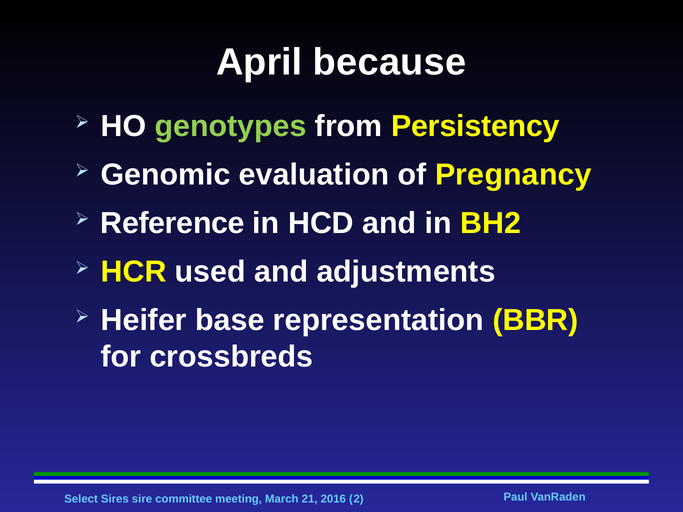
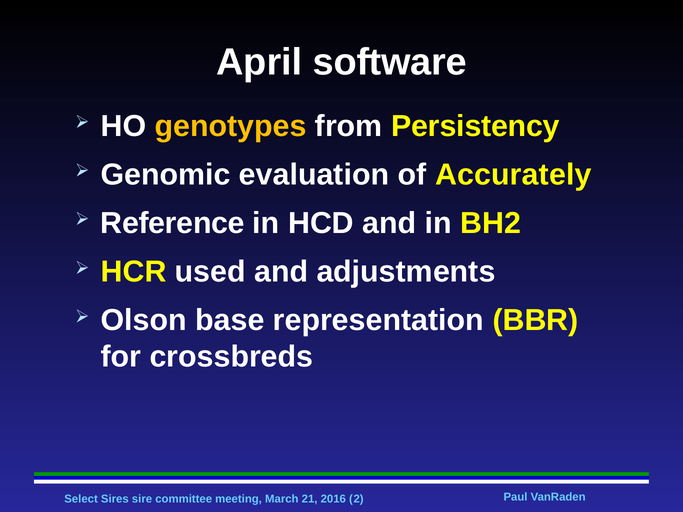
because: because -> software
genotypes colour: light green -> yellow
Pregnancy: Pregnancy -> Accurately
Heifer: Heifer -> Olson
